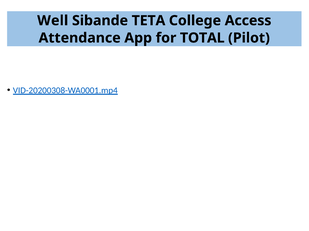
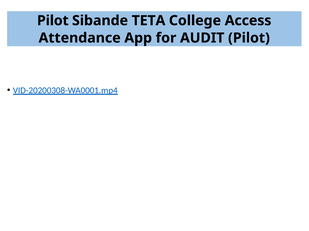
Well at (53, 21): Well -> Pilot
TOTAL: TOTAL -> AUDIT
